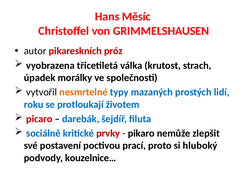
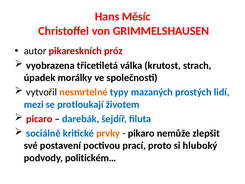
roku: roku -> mezi
prvky colour: red -> orange
kouzelnice…: kouzelnice… -> politickém…
